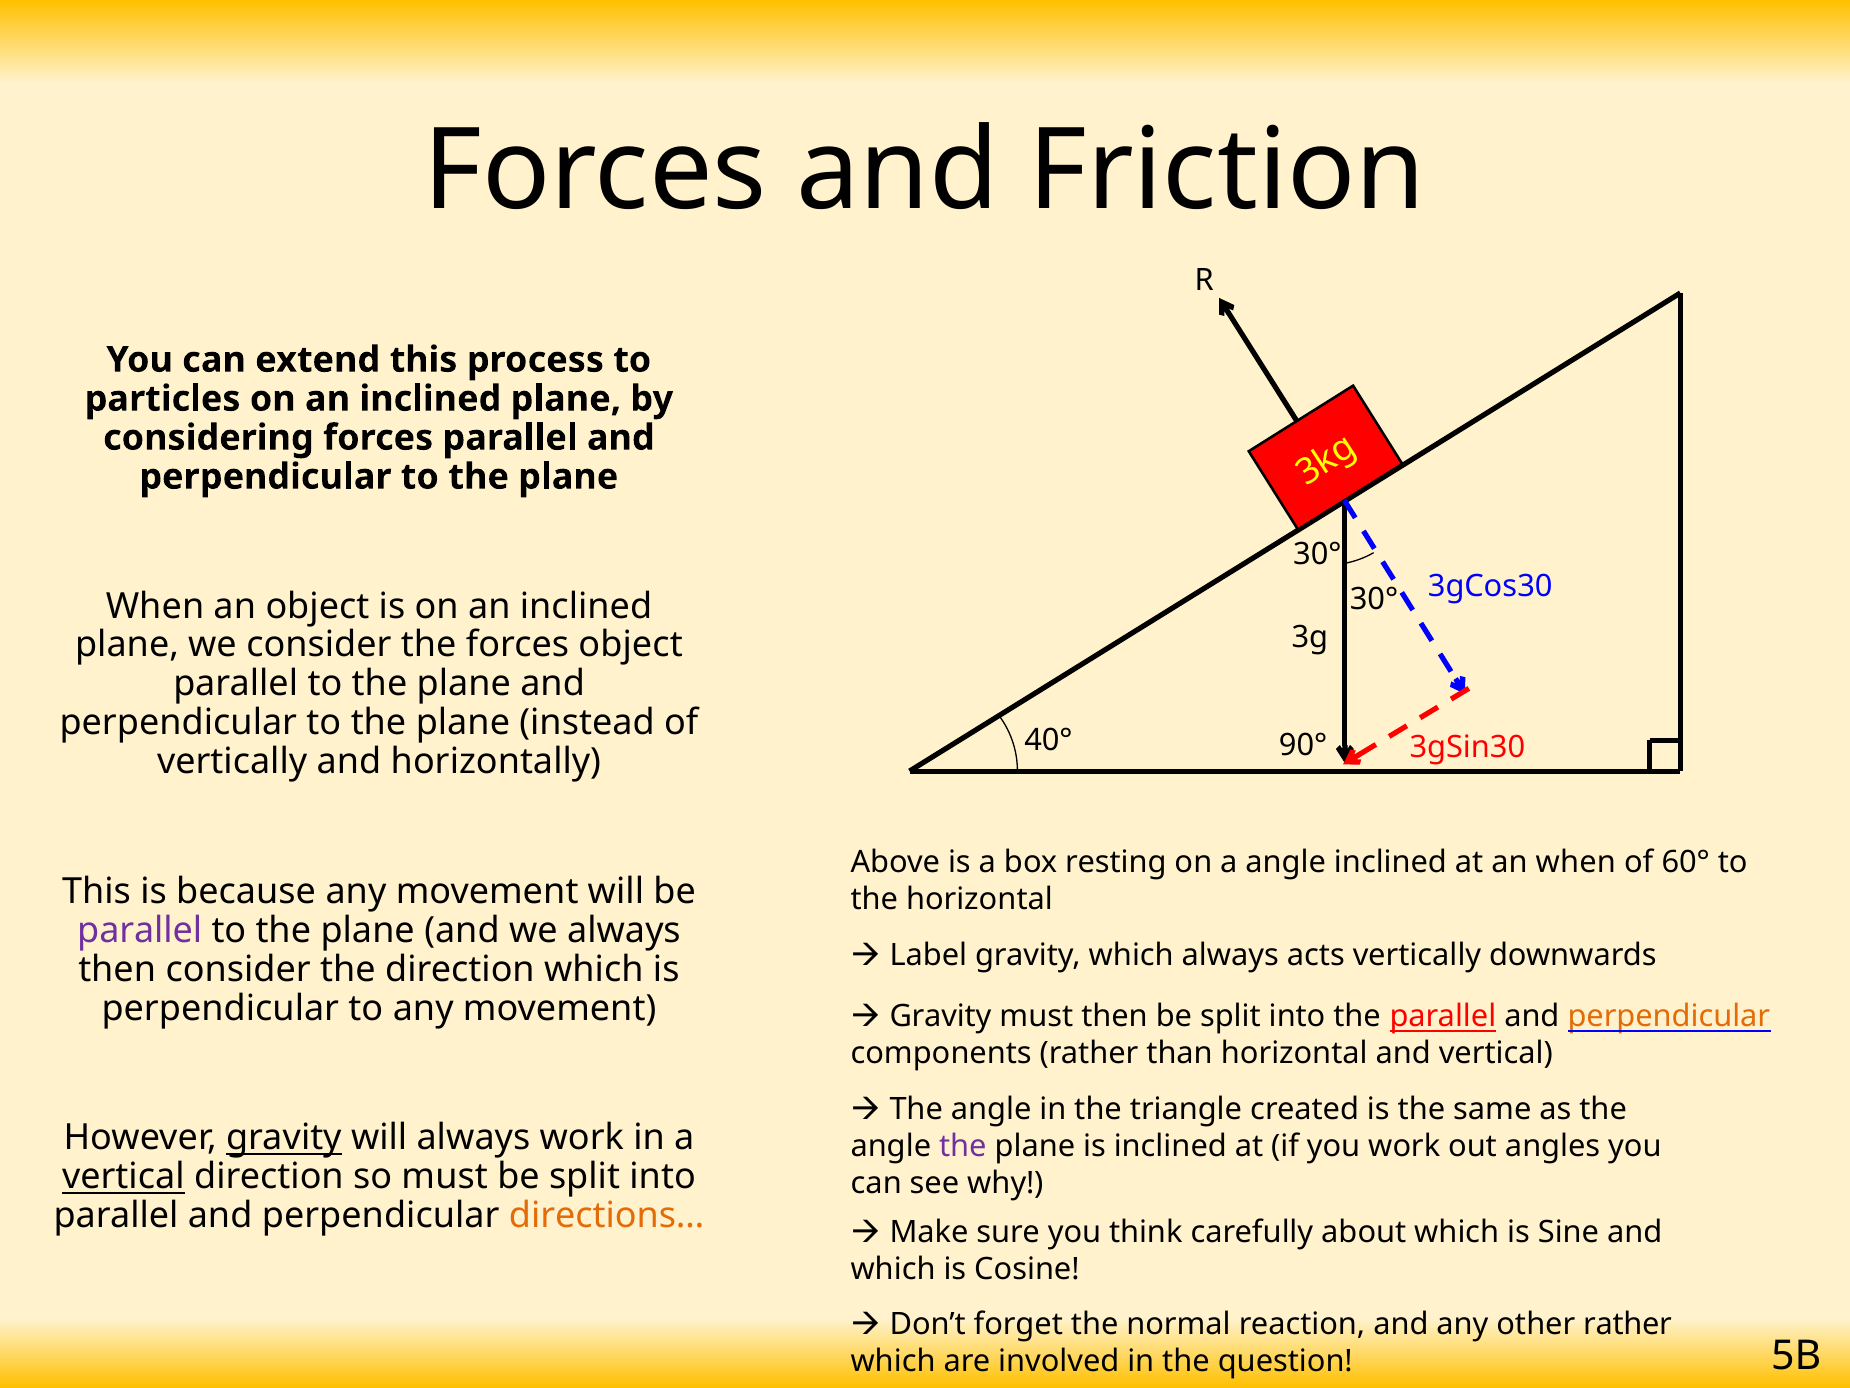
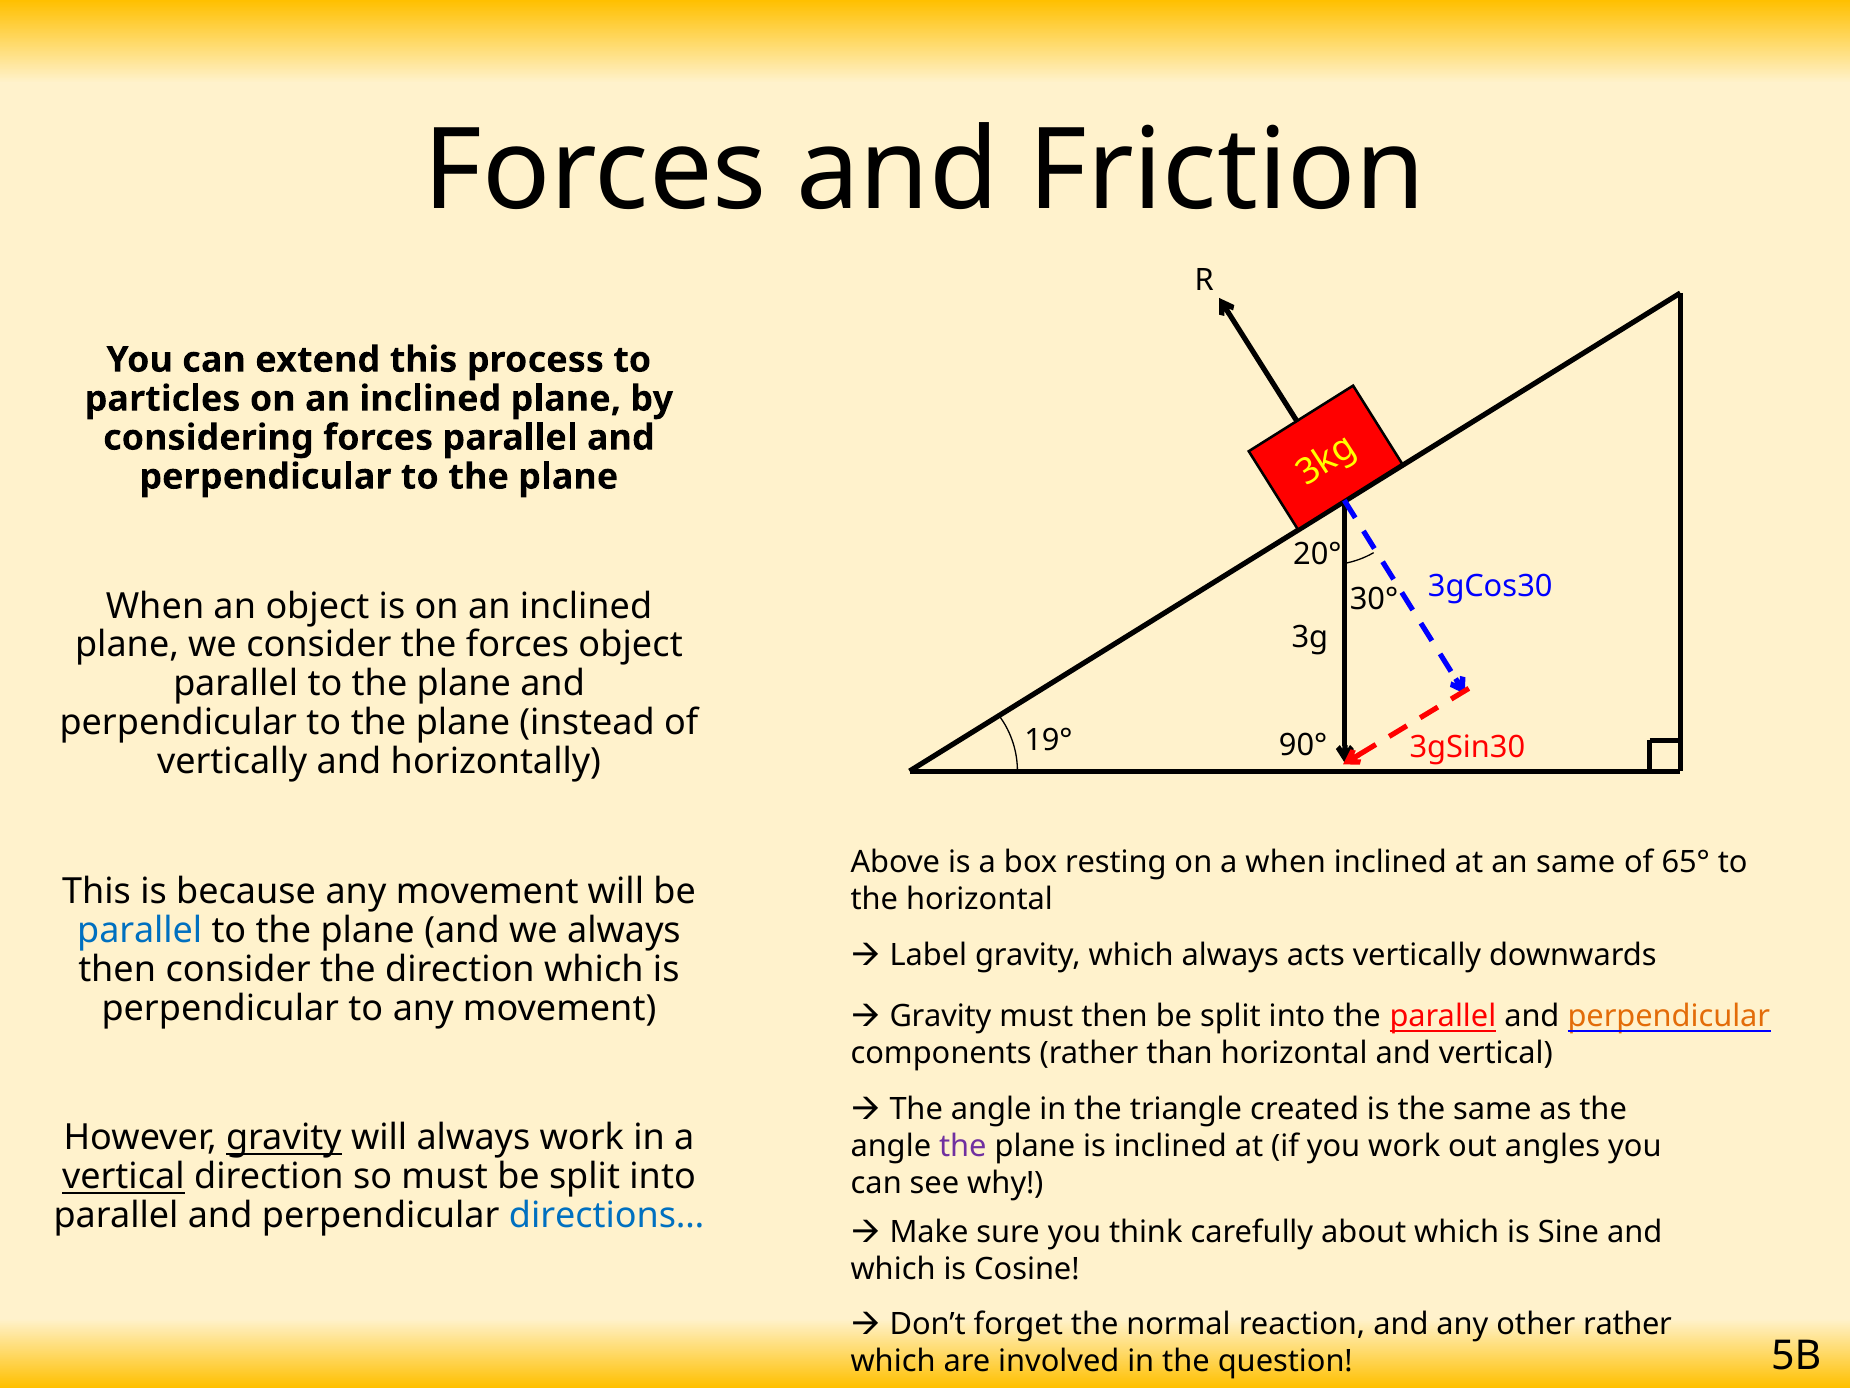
30° at (1317, 554): 30° -> 20°
40°: 40° -> 19°
a angle: angle -> when
an when: when -> same
60°: 60° -> 65°
parallel at (140, 930) colour: purple -> blue
directions… colour: orange -> blue
